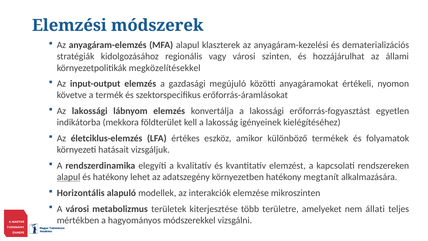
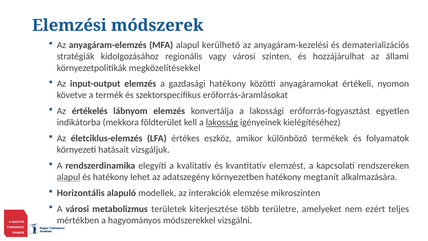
klaszterek: klaszterek -> kerülhető
gazdasági megújuló: megújuló -> hatékony
Az lakossági: lakossági -> értékelés
lakosság underline: none -> present
állati: állati -> ezért
